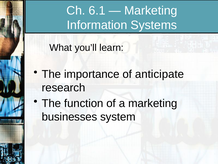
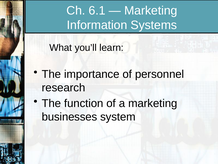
anticipate: anticipate -> personnel
